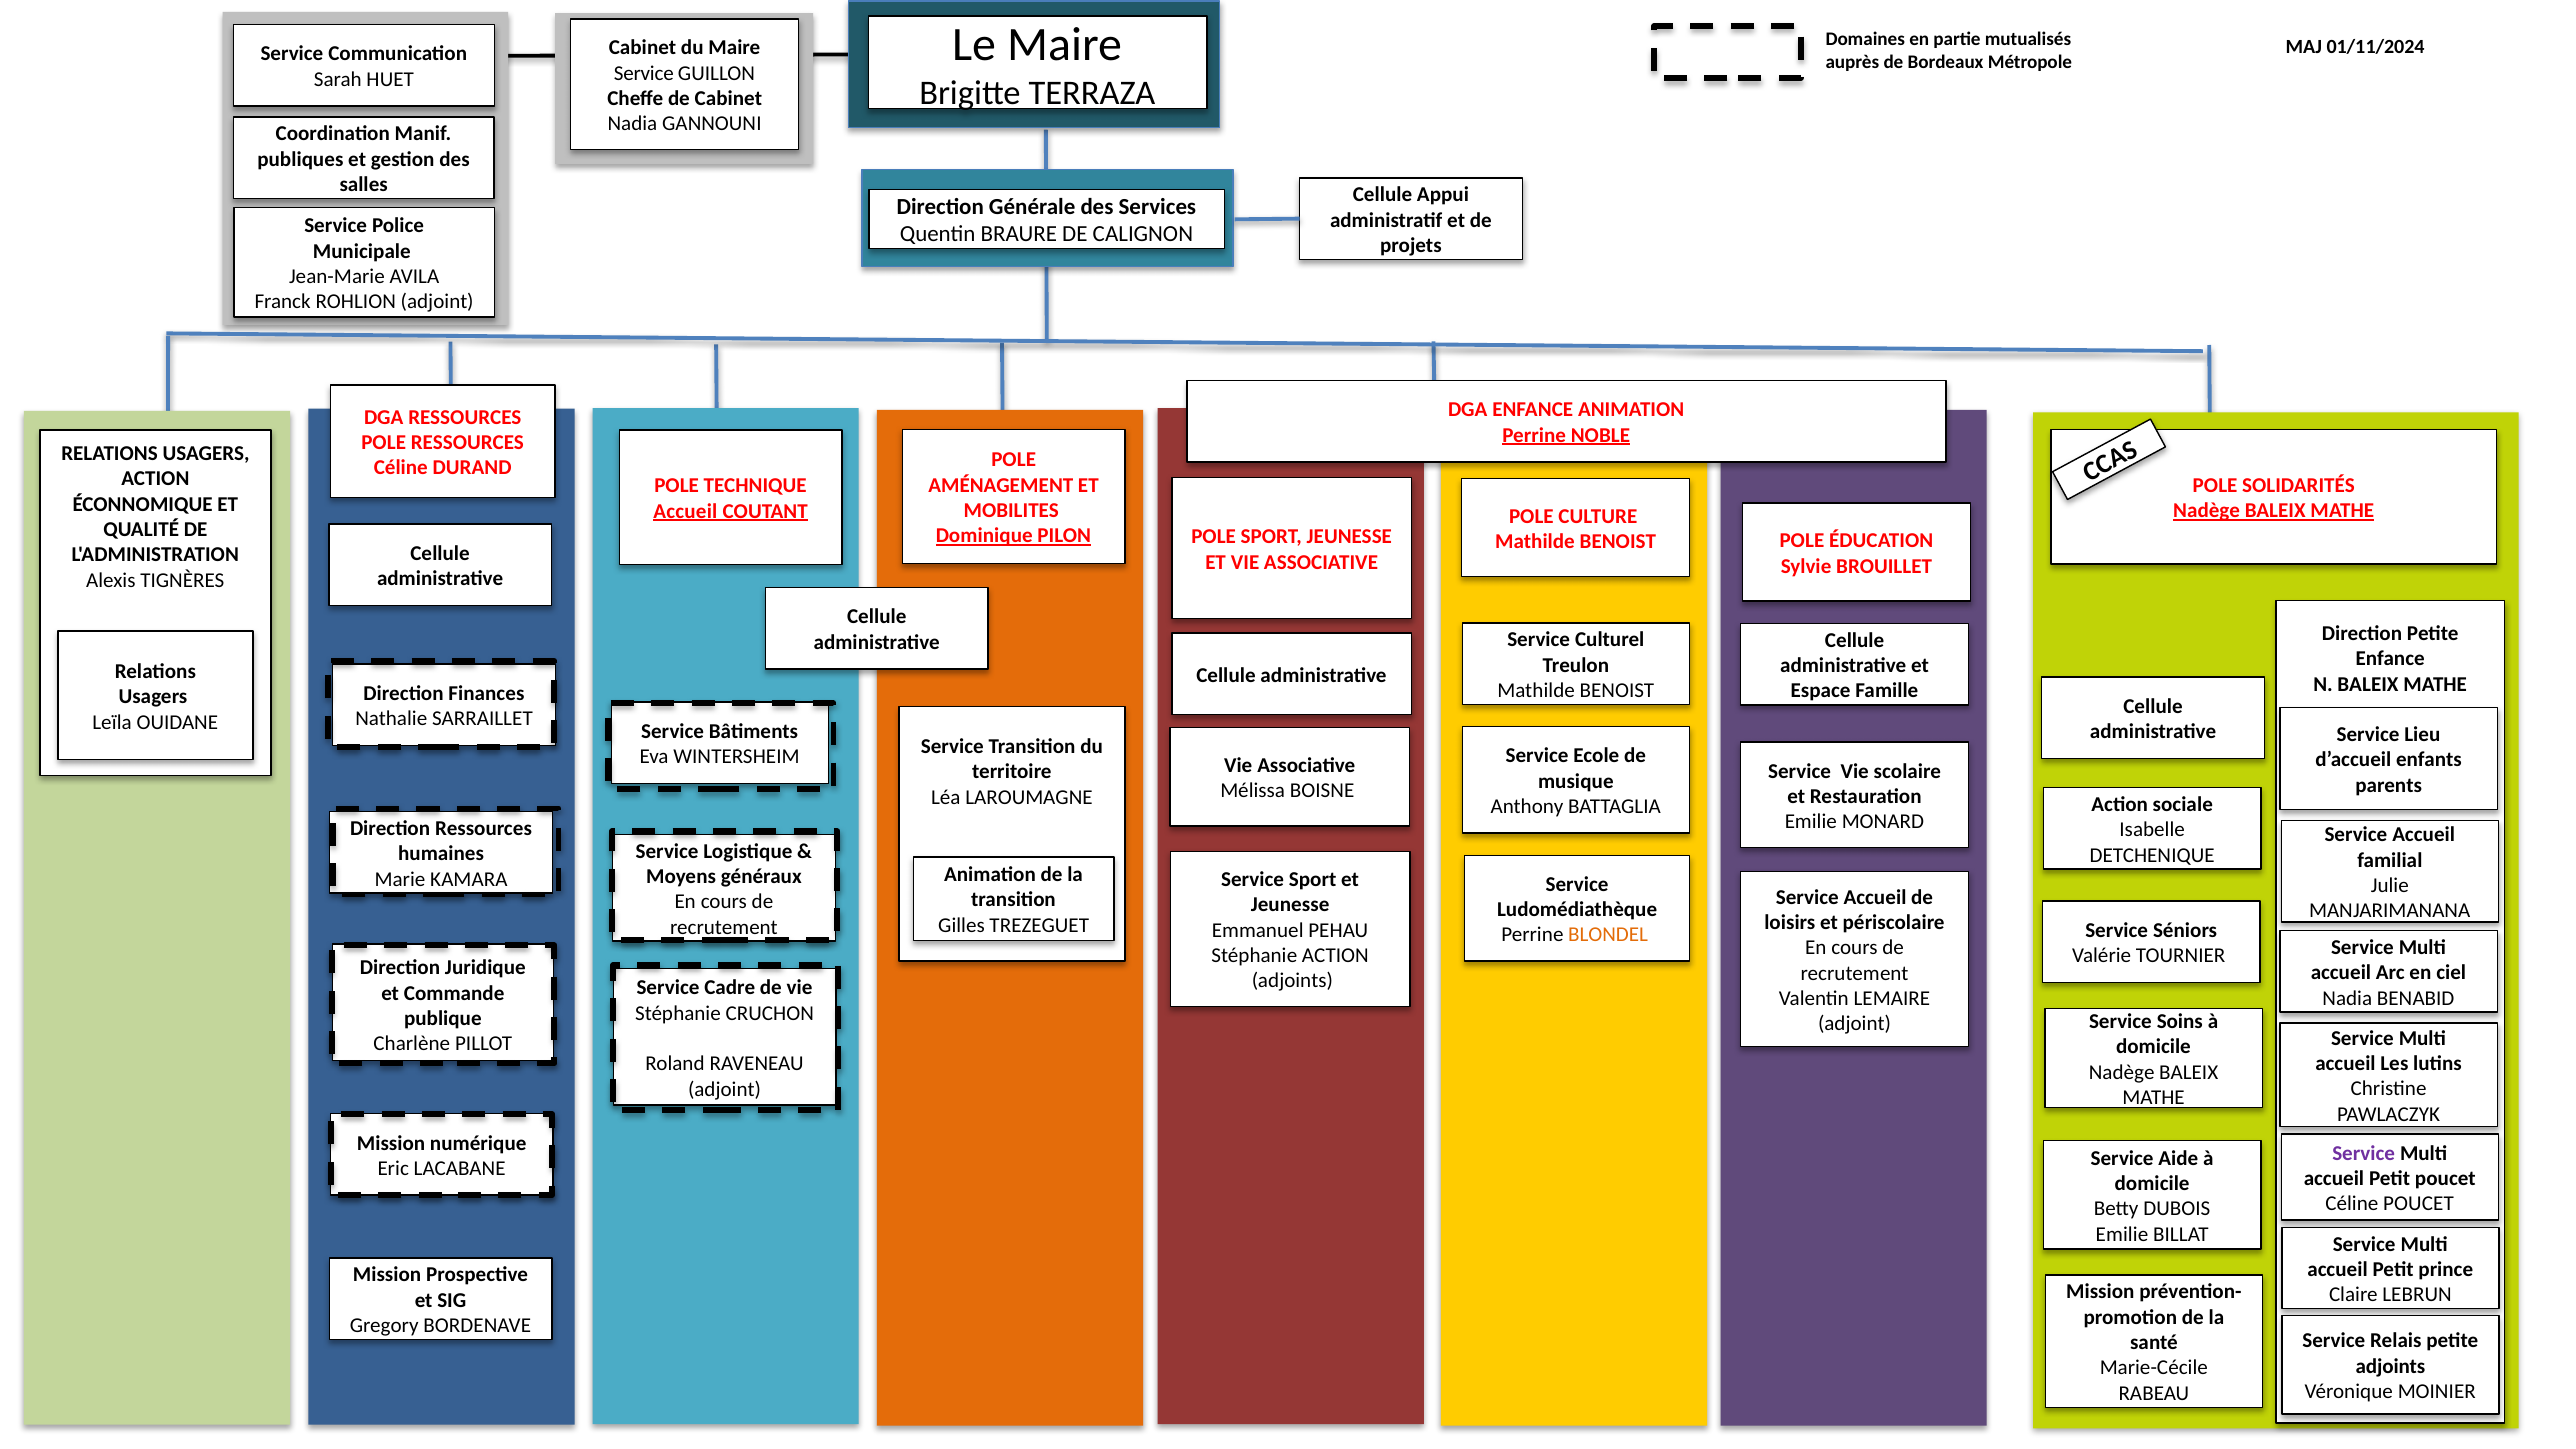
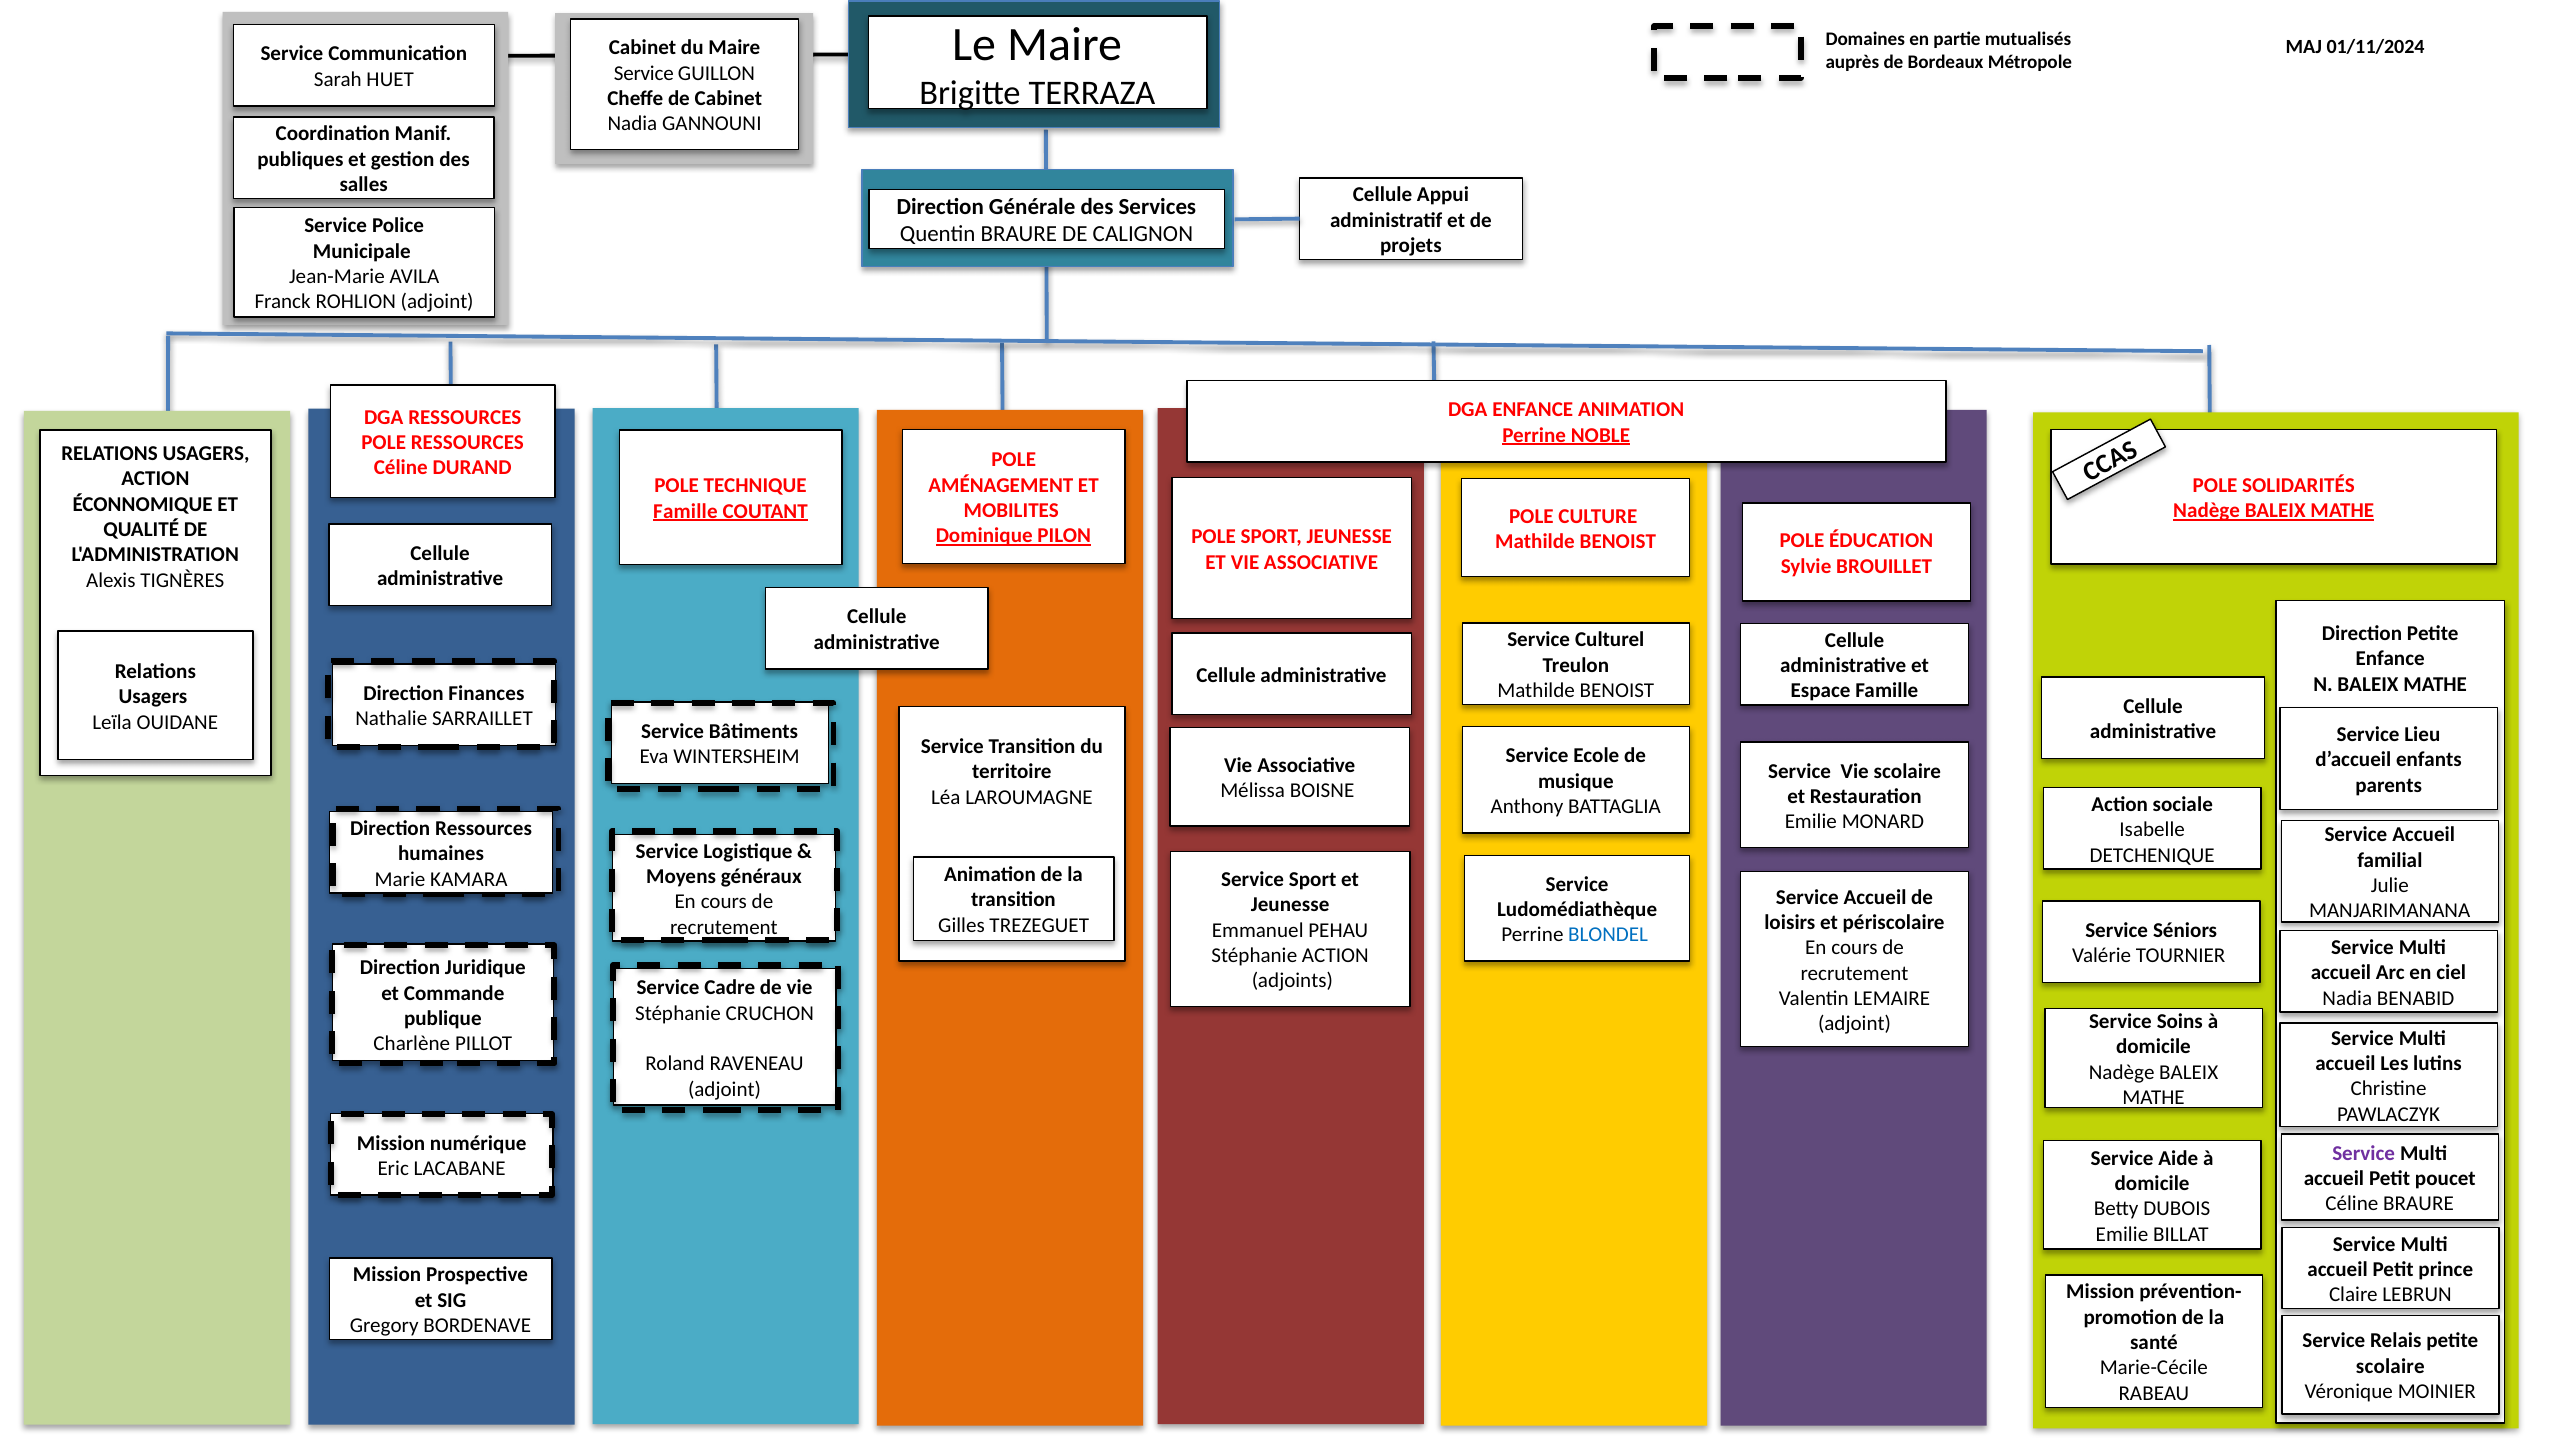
Accueil at (685, 511): Accueil -> Famille
BLONDEL colour: orange -> blue
Céline POUCET: POUCET -> BRAURE
adjoints at (2390, 1366): adjoints -> scolaire
